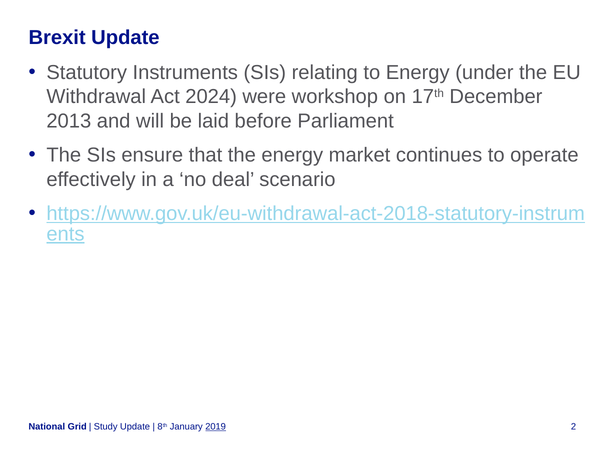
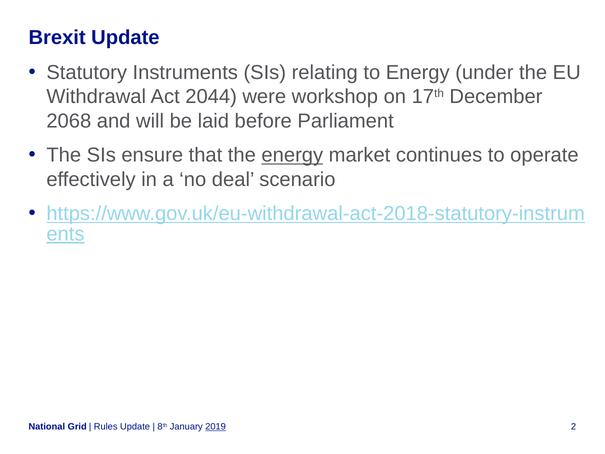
2024: 2024 -> 2044
2013: 2013 -> 2068
energy at (292, 155) underline: none -> present
Study: Study -> Rules
